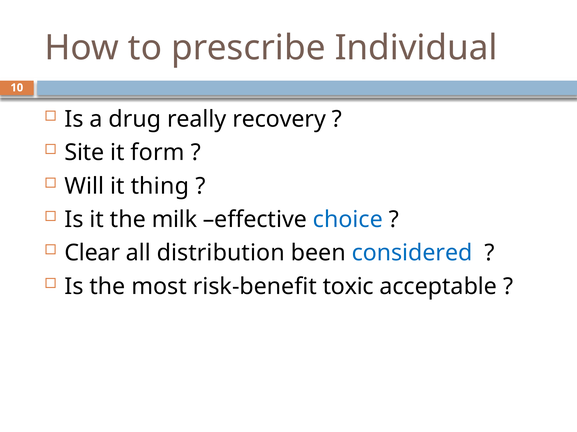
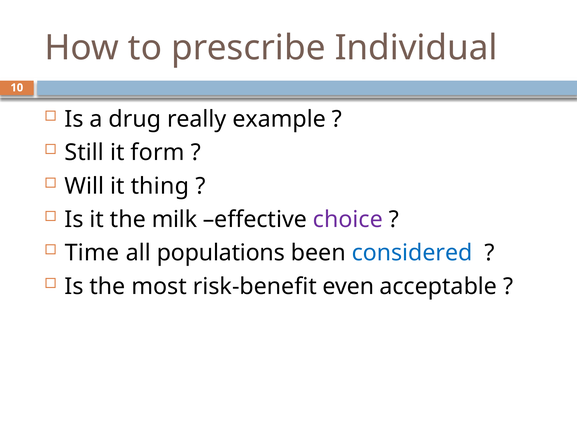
recovery: recovery -> example
Site: Site -> Still
choice colour: blue -> purple
Clear: Clear -> Time
distribution: distribution -> populations
toxic: toxic -> even
